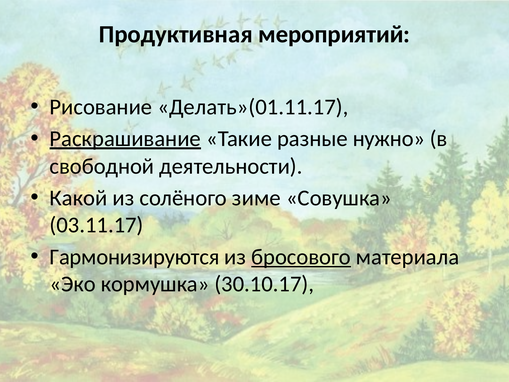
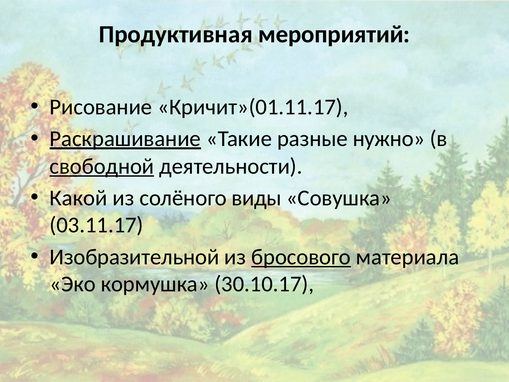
Делать»(01.11.17: Делать»(01.11.17 -> Кричит»(01.11.17
свободной underline: none -> present
зиме: зиме -> виды
Гармонизируются: Гармонизируются -> Изобразительной
